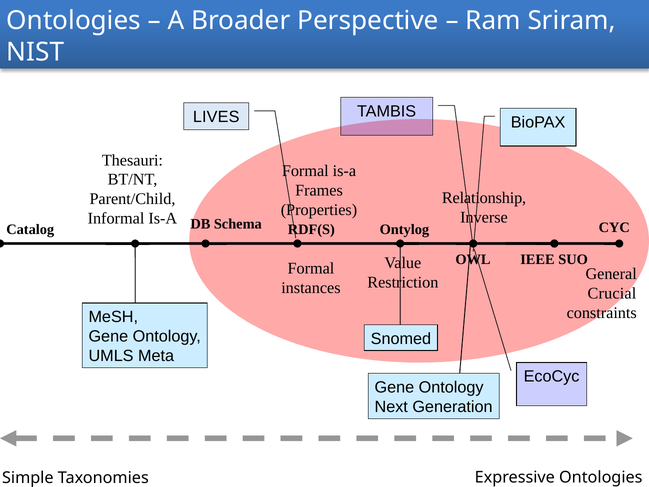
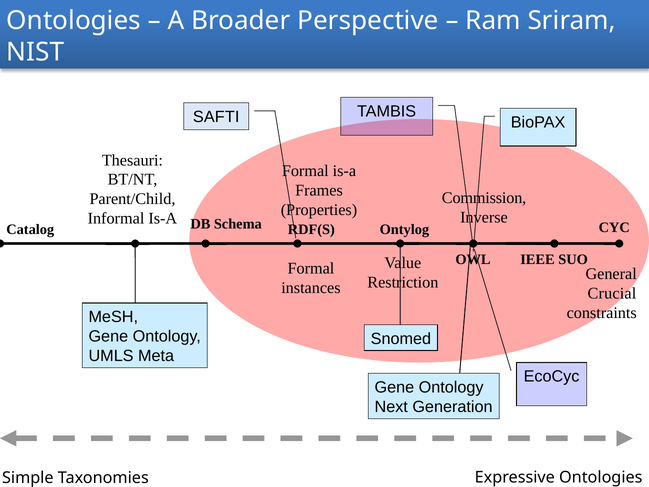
LIVES: LIVES -> SAFTI
Relationship: Relationship -> Commission
